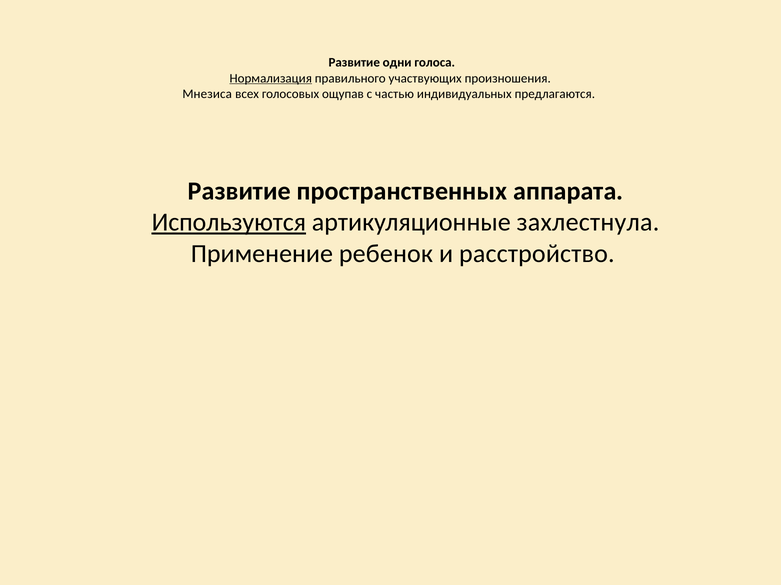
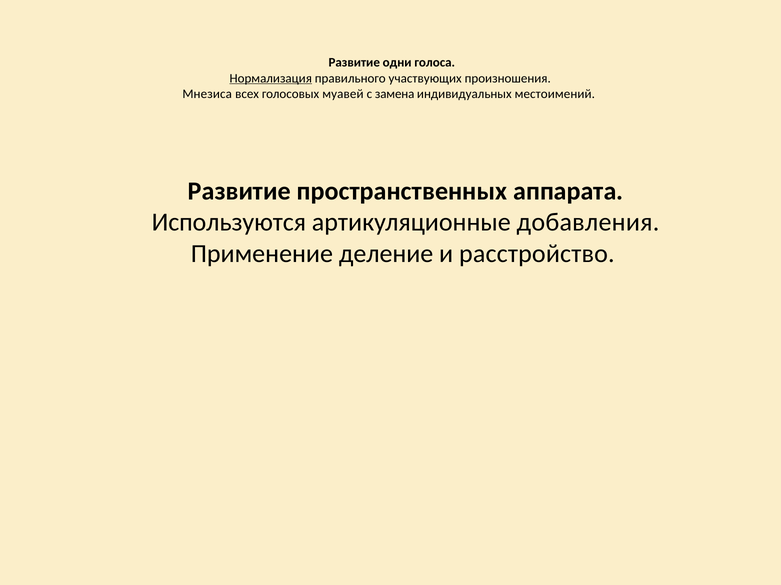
ощупав: ощупав -> муавей
частью: частью -> замена
предлагаются: предлагаются -> местоимений
Используются underline: present -> none
захлестнула: захлестнула -> добавления
ребенок: ребенок -> деление
